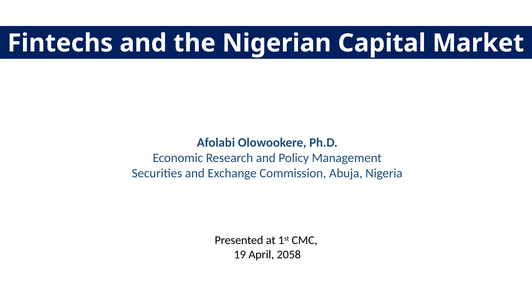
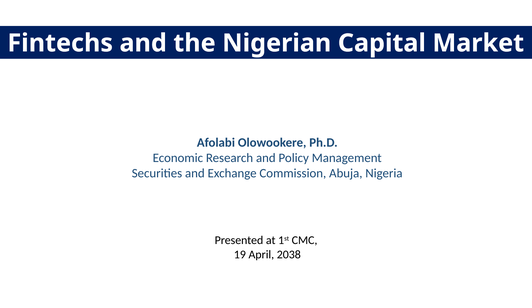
2058: 2058 -> 2038
